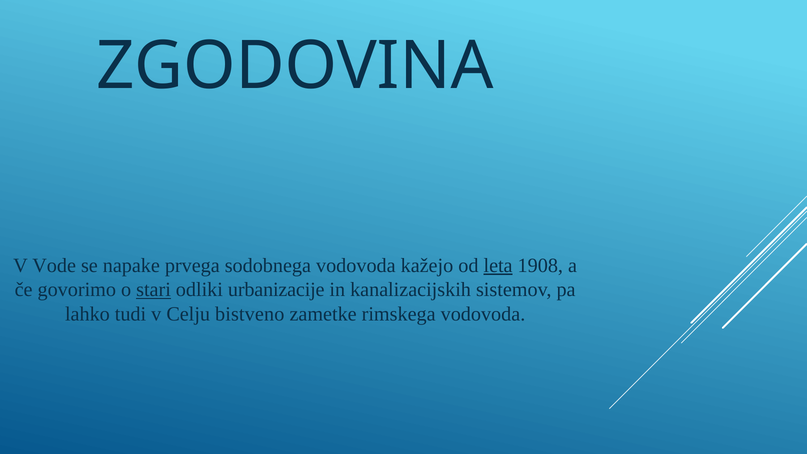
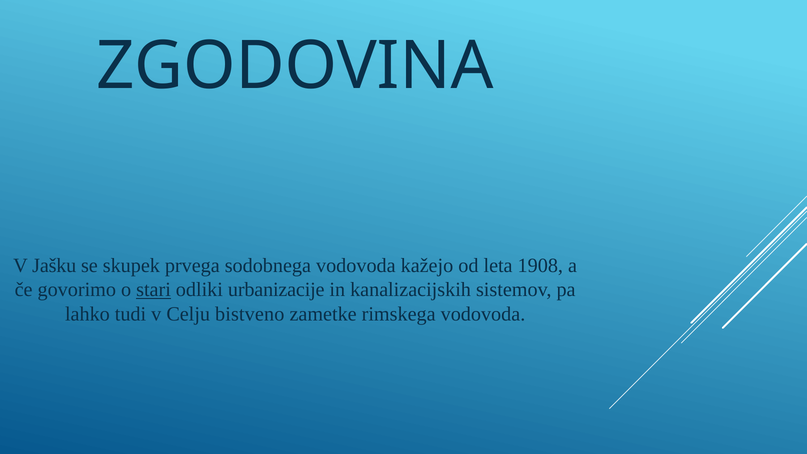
Vode: Vode -> Jašku
napake: napake -> skupek
leta underline: present -> none
